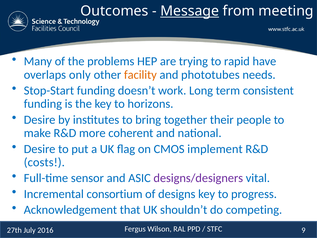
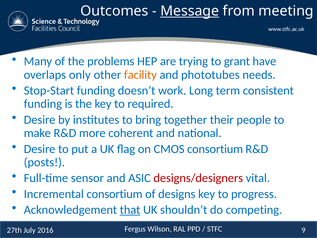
rapid: rapid -> grant
horizons: horizons -> required
CMOS implement: implement -> consortium
costs: costs -> posts
designs/designers colour: purple -> red
that underline: none -> present
